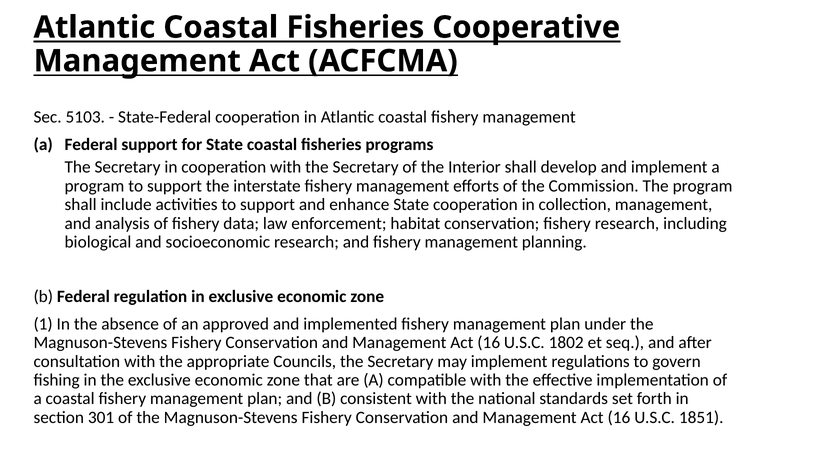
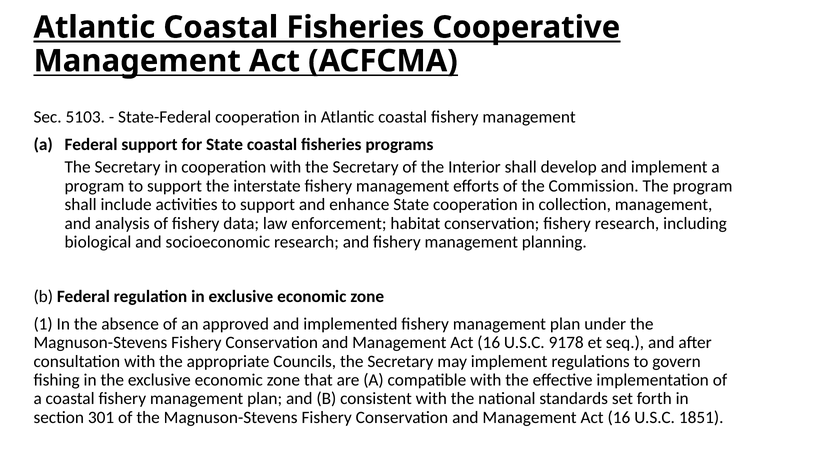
1802: 1802 -> 9178
